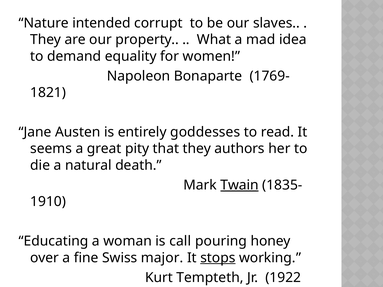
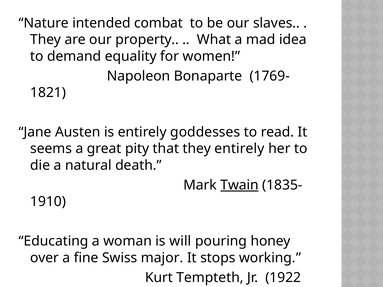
corrupt: corrupt -> combat
they authors: authors -> entirely
call: call -> will
stops underline: present -> none
